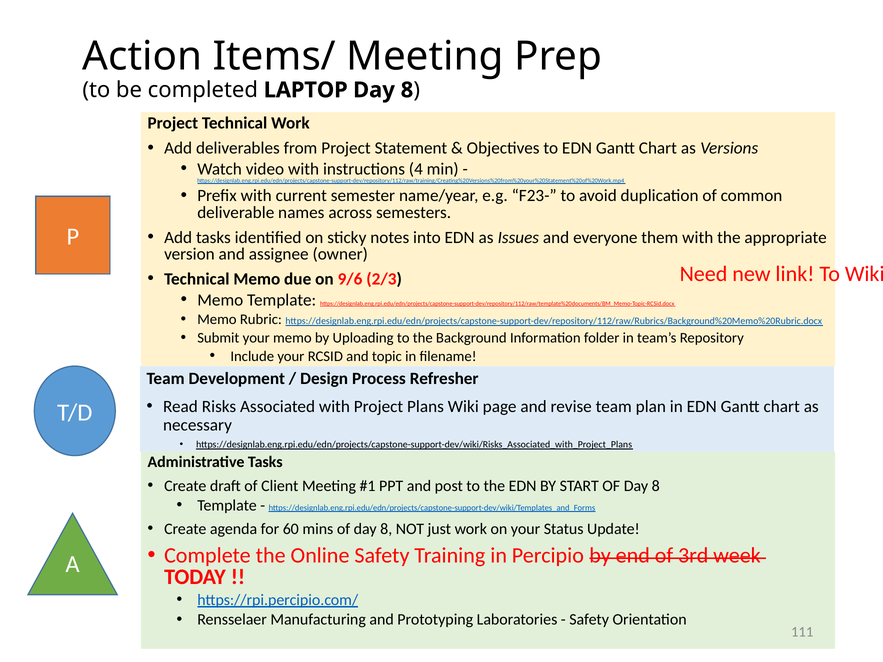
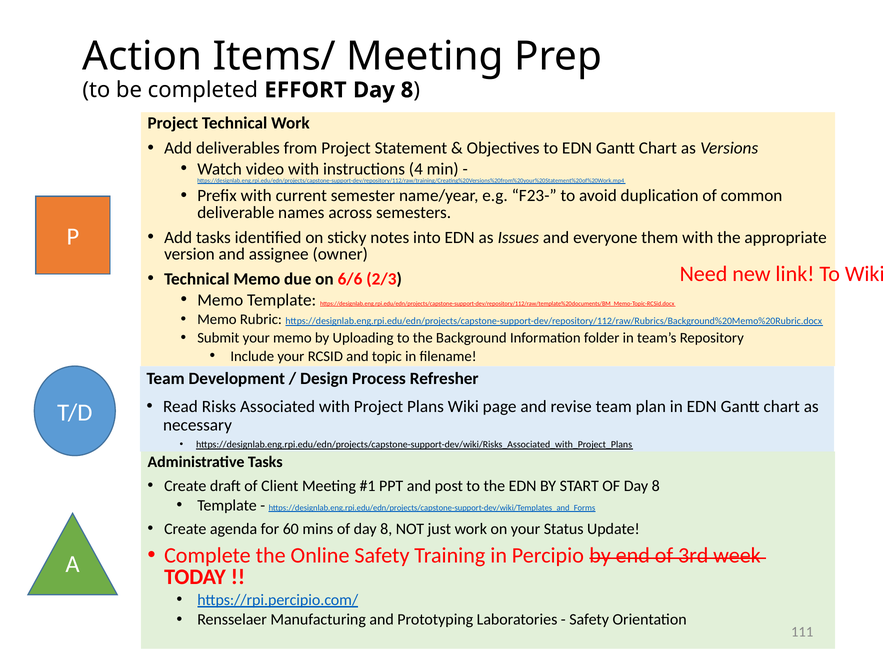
LAPTOP: LAPTOP -> EFFORT
9/6: 9/6 -> 6/6
